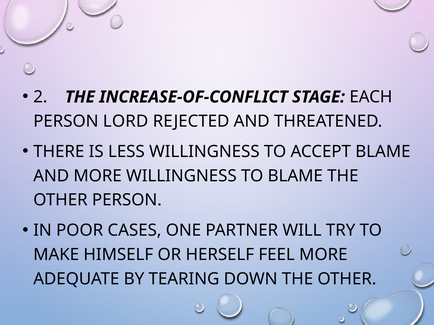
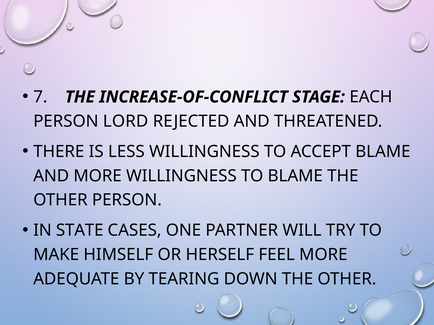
2: 2 -> 7
POOR: POOR -> STATE
